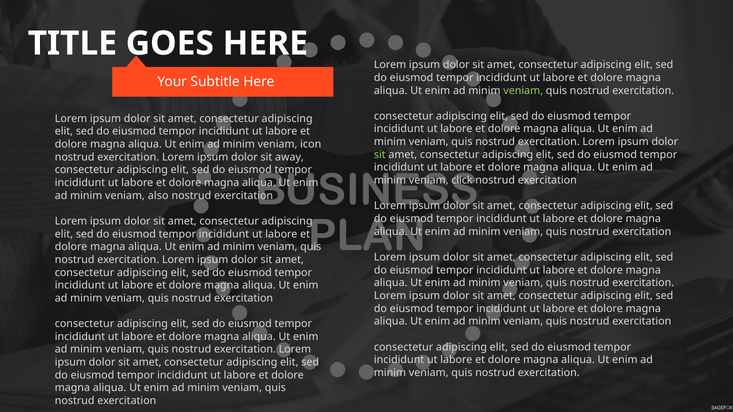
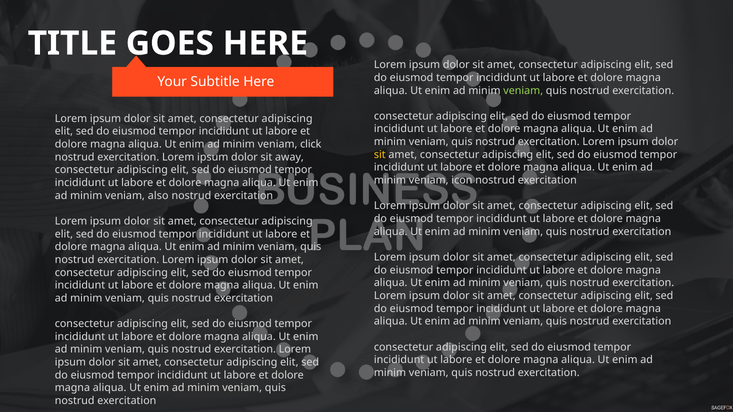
icon: icon -> click
sit at (380, 155) colour: light green -> yellow
click: click -> icon
